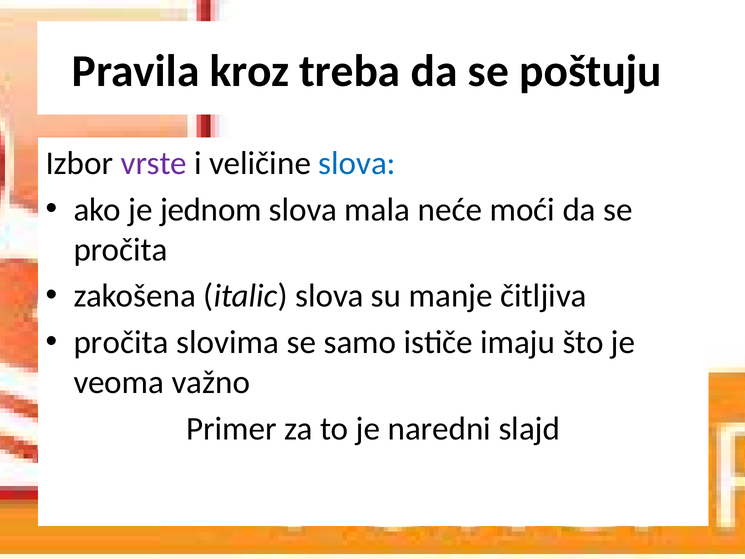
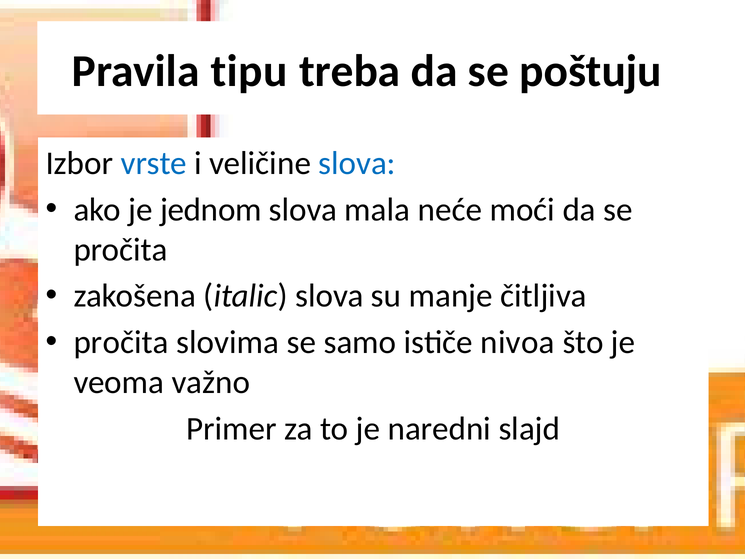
kroz: kroz -> tipu
vrste colour: purple -> blue
imaju: imaju -> nivoa
